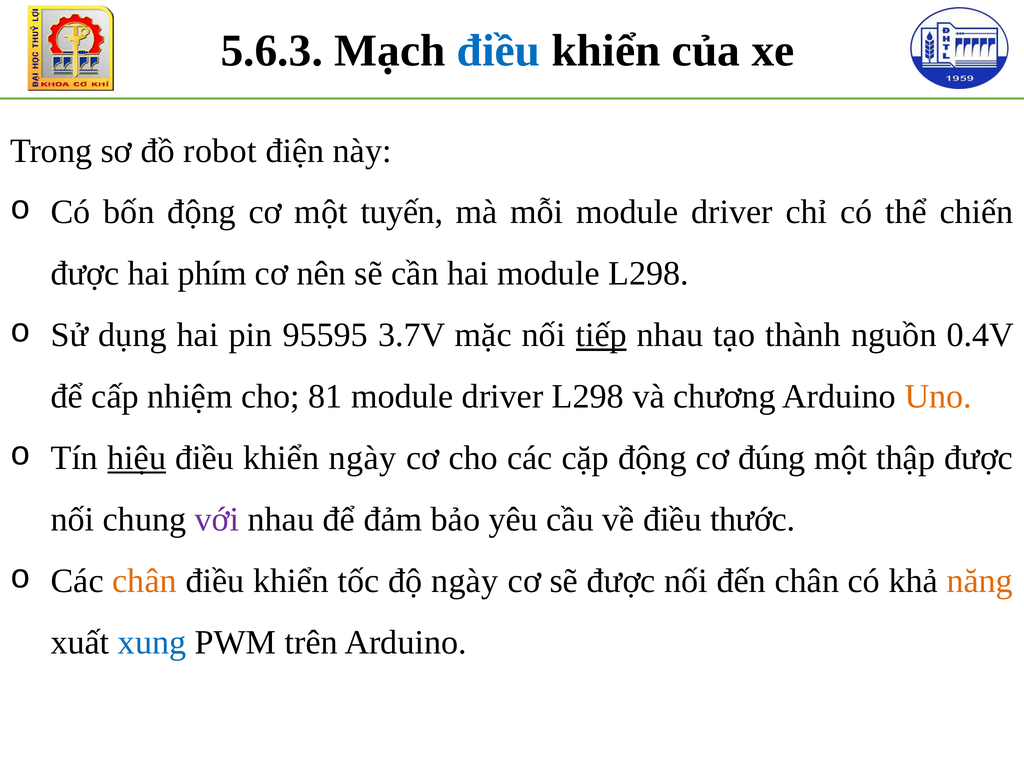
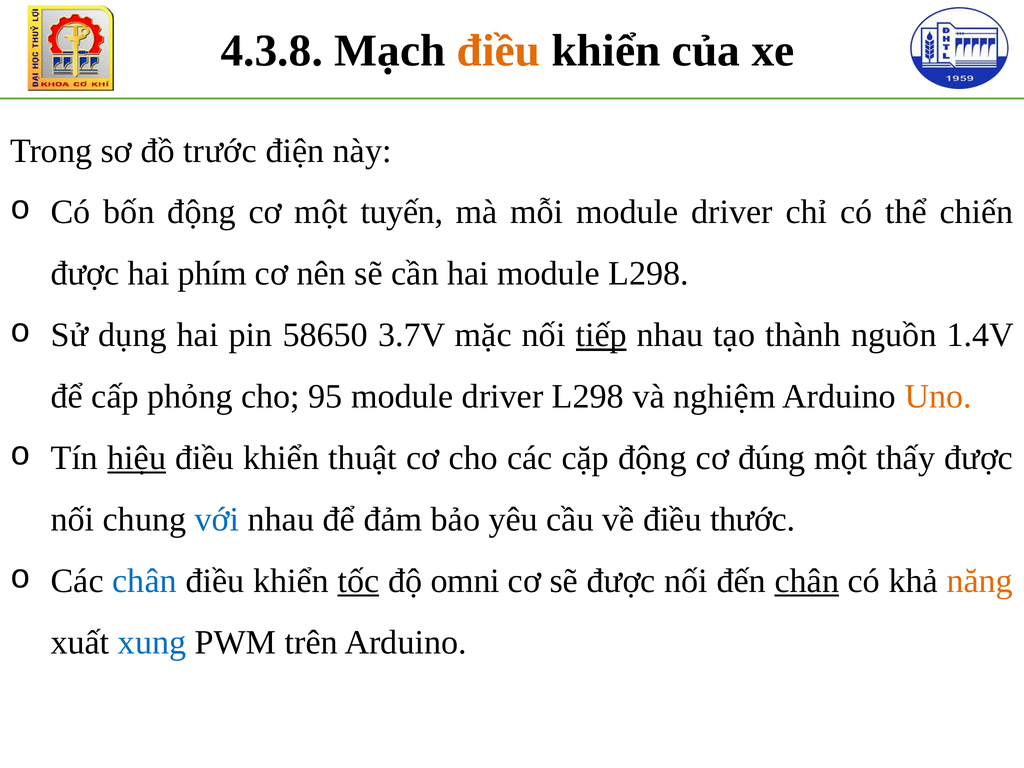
5.6.3: 5.6.3 -> 4.3.8
điều at (499, 50) colour: blue -> orange
robot: robot -> trước
95595: 95595 -> 58650
0.4V: 0.4V -> 1.4V
nhiệm: nhiệm -> phỏng
81: 81 -> 95
chương: chương -> nghiệm
khiển ngày: ngày -> thuật
thập: thập -> thấy
với colour: purple -> blue
chân at (145, 581) colour: orange -> blue
tốc underline: none -> present
độ ngày: ngày -> omni
chân at (807, 581) underline: none -> present
